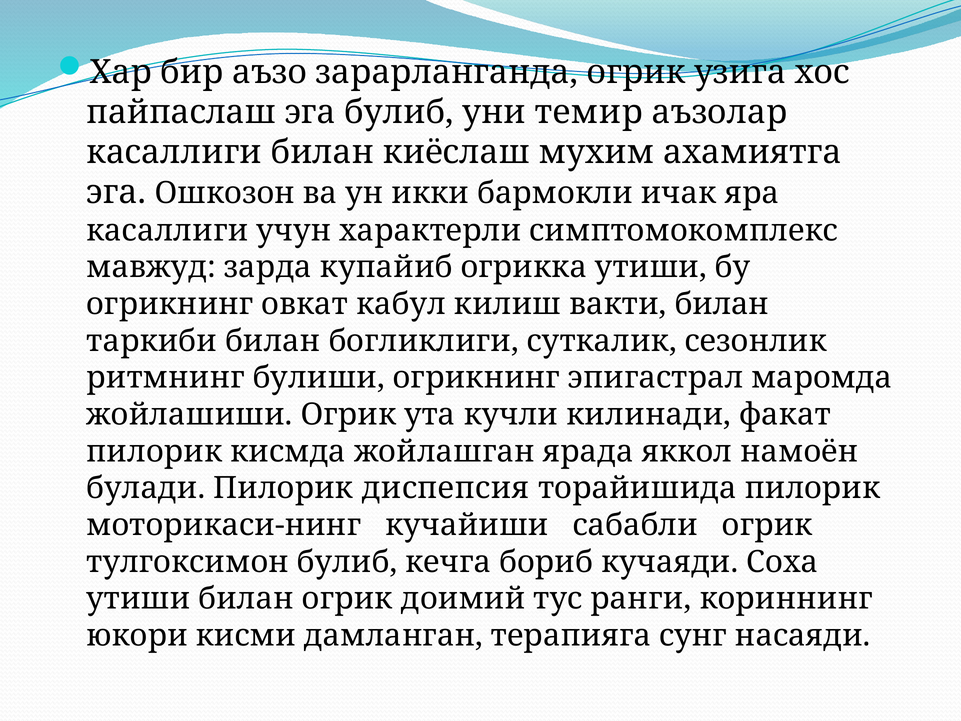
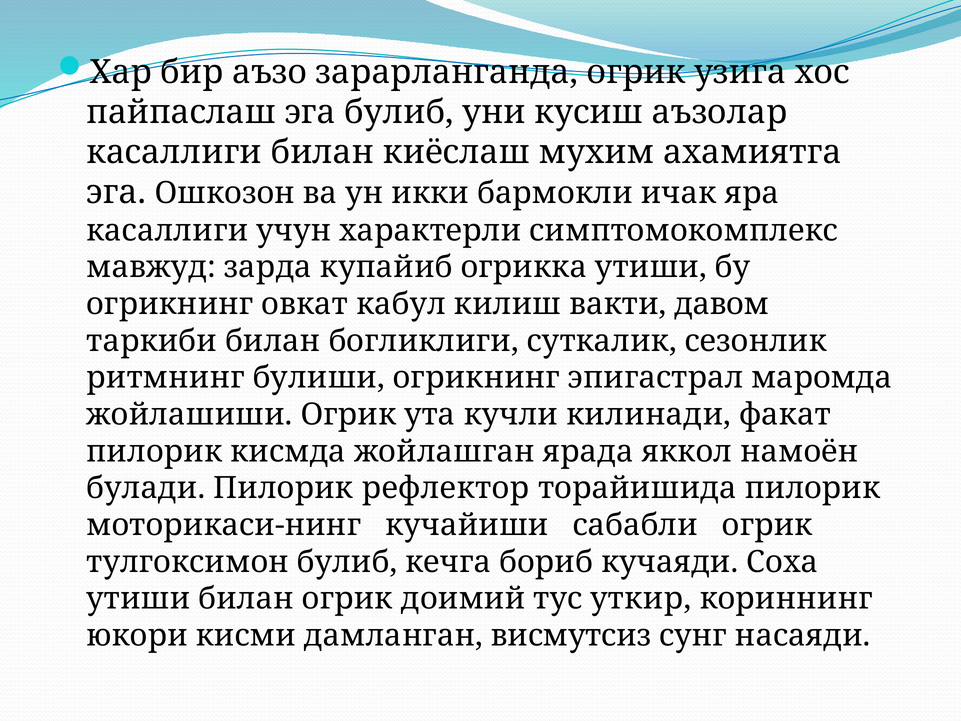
темир: темир -> кусиш
вакти билан: билан -> давом
диспепсия: диспепсия -> рефлектор
ранги: ранги -> уткир
терапияга: терапияга -> висмутсиз
